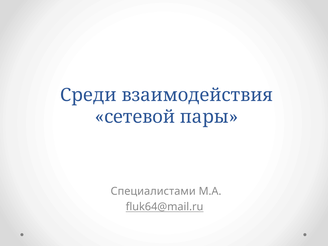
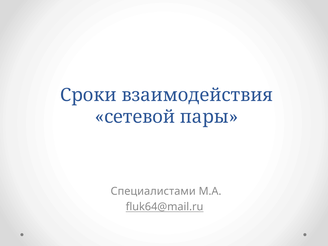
Среди: Среди -> Сроки
